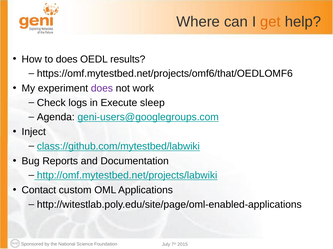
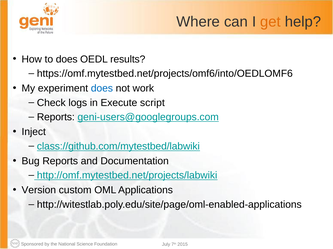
https://omf.mytestbed.net/projects/omf6/that/OEDLOMF6: https://omf.mytestbed.net/projects/omf6/that/OEDLOMF6 -> https://omf.mytestbed.net/projects/omf6/into/OEDLOMF6
does at (102, 89) colour: purple -> blue
sleep: sleep -> script
Agenda at (56, 117): Agenda -> Reports
Contact: Contact -> Version
